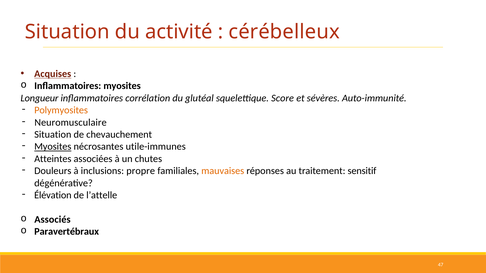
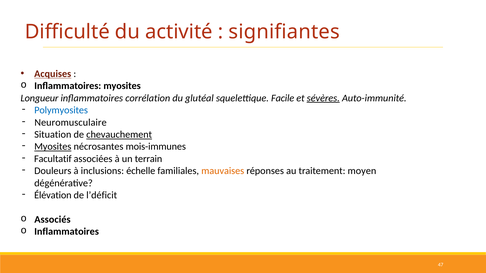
Situation at (67, 32): Situation -> Difficulté
cérébelleux: cérébelleux -> signifiantes
Score: Score -> Facile
sévères underline: none -> present
Polymyosites colour: orange -> blue
chevauchement underline: none -> present
utile-immunes: utile-immunes -> mois-immunes
Atteintes: Atteintes -> Facultatif
chutes: chutes -> terrain
propre: propre -> échelle
sensitif: sensitif -> moyen
l’attelle: l’attelle -> l’déficit
Paravertébraux at (67, 232): Paravertébraux -> Inflammatoires
